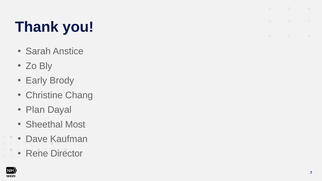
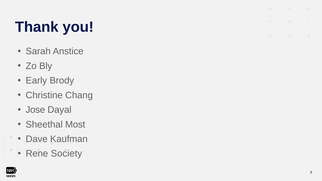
Plan: Plan -> Jose
Director: Director -> Society
